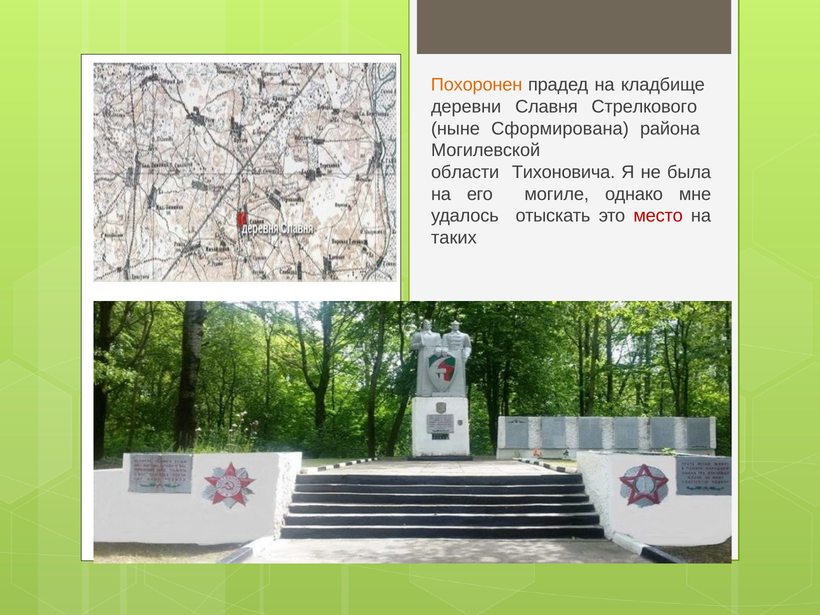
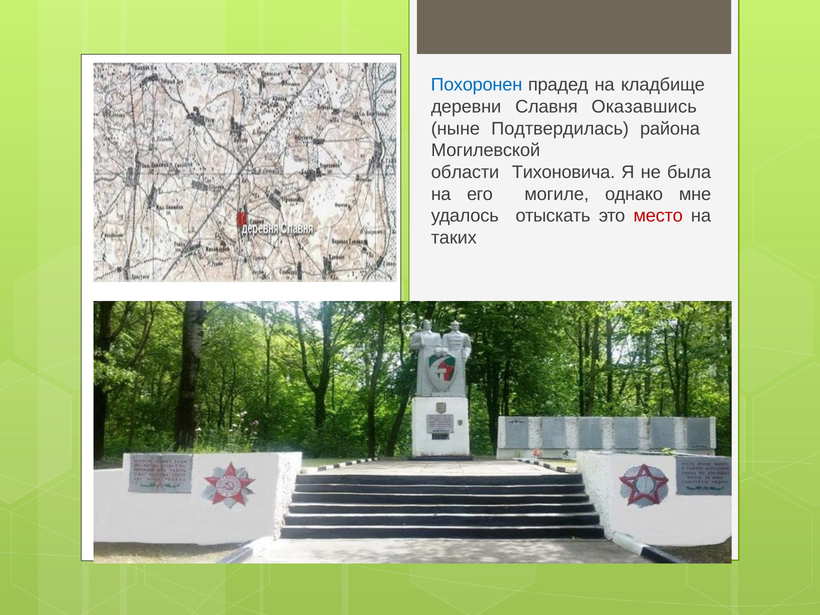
Похоронен colour: orange -> blue
Стрелкового: Стрелкового -> Оказавшись
Сформирована: Сформирована -> Подтвердилась
